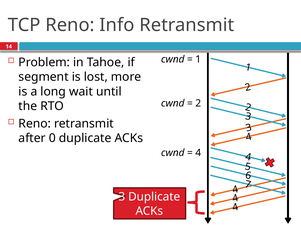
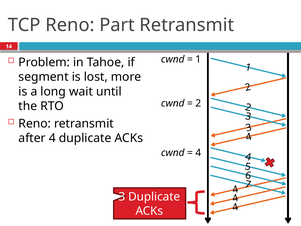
Info: Info -> Part
after 0: 0 -> 4
